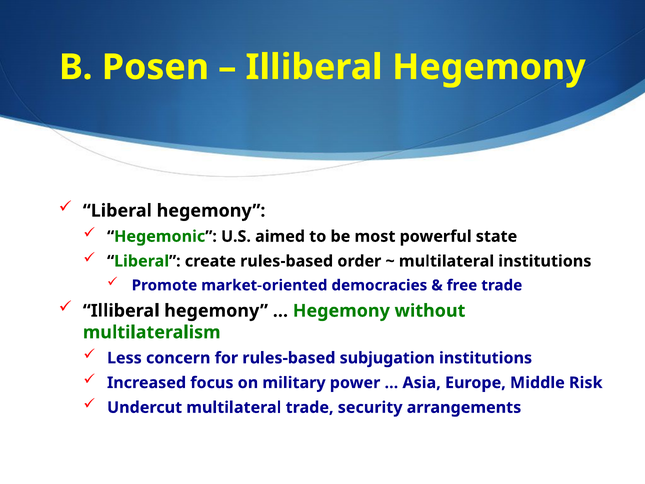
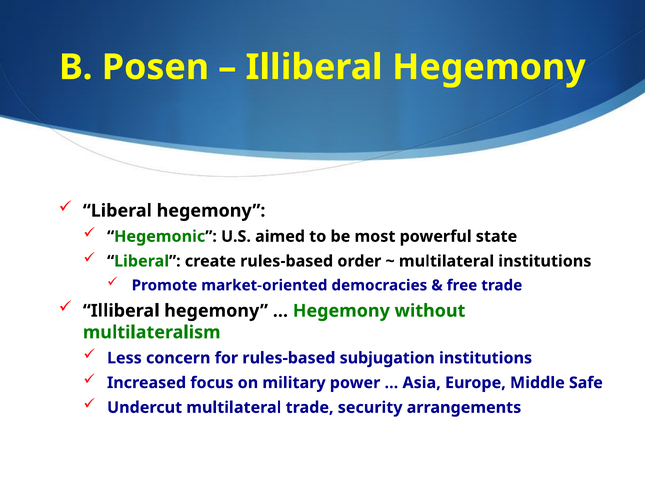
Risk: Risk -> Safe
